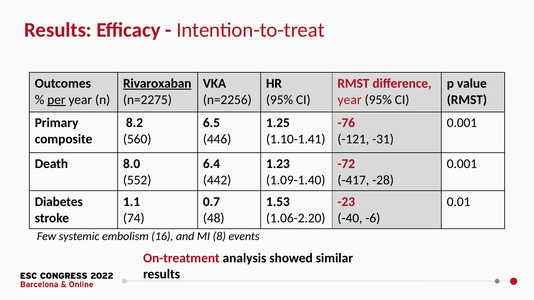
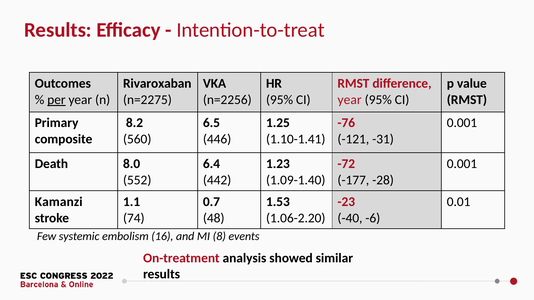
Rivaroxaban underline: present -> none
-417: -417 -> -177
Diabetes: Diabetes -> Kamanzi
